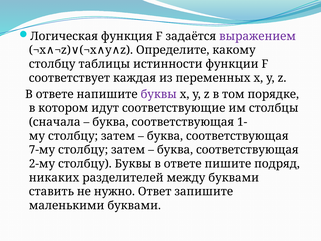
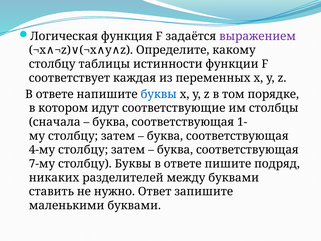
буквы at (159, 94) colour: purple -> blue
7-му: 7-му -> 4-му
2-му: 2-му -> 7-му
